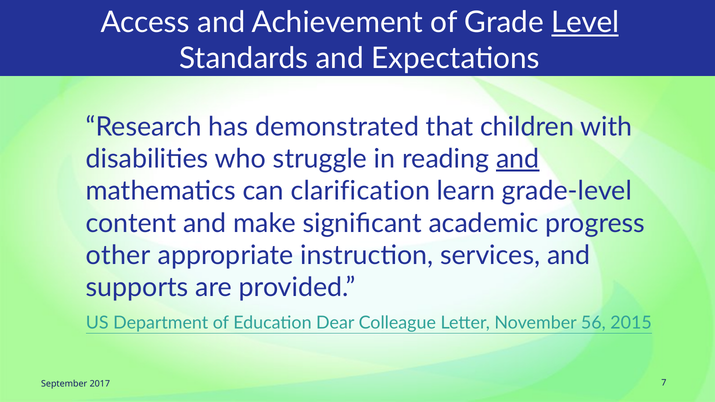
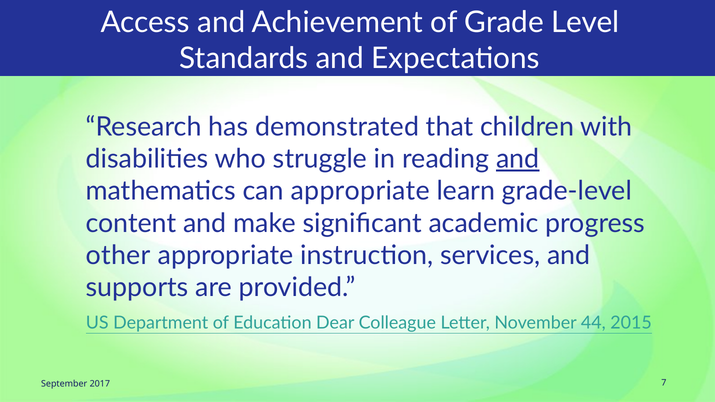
Level underline: present -> none
can clarification: clarification -> appropriate
56: 56 -> 44
